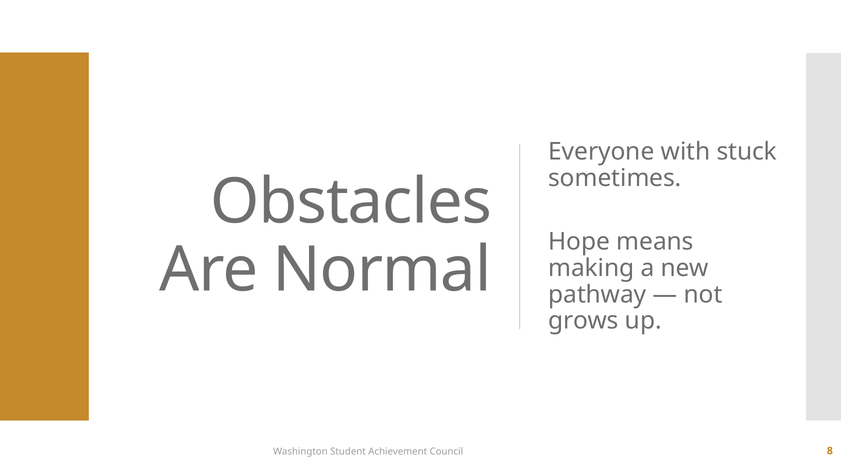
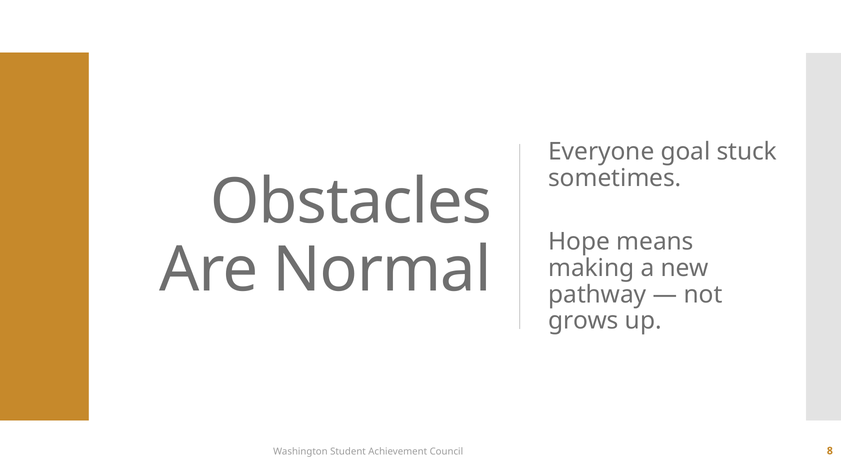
with: with -> goal
